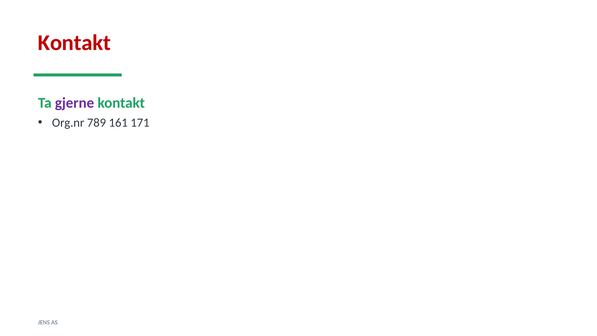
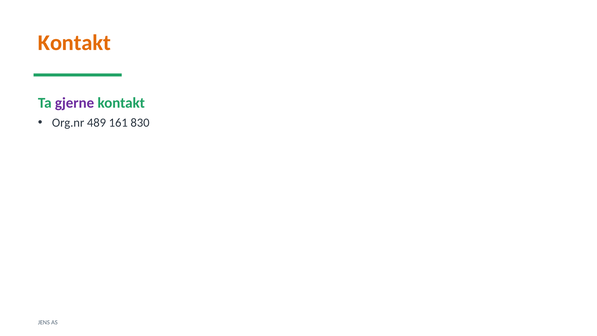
Kontakt at (74, 43) colour: red -> orange
789: 789 -> 489
171: 171 -> 830
